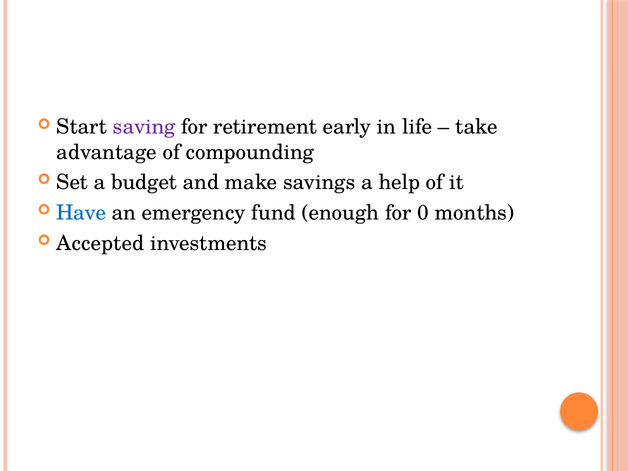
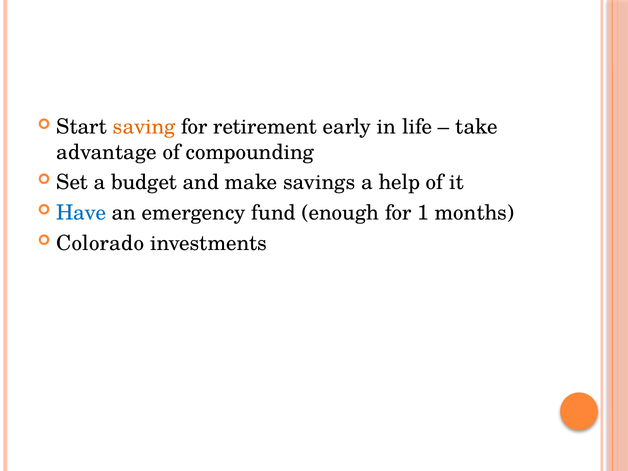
saving colour: purple -> orange
0: 0 -> 1
Accepted: Accepted -> Colorado
